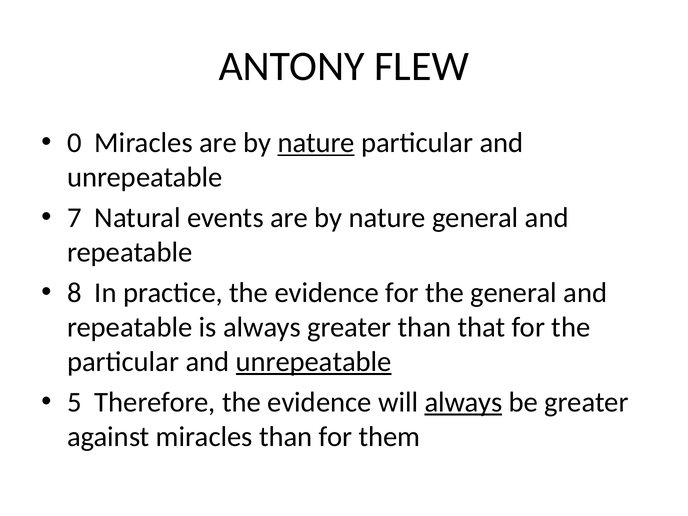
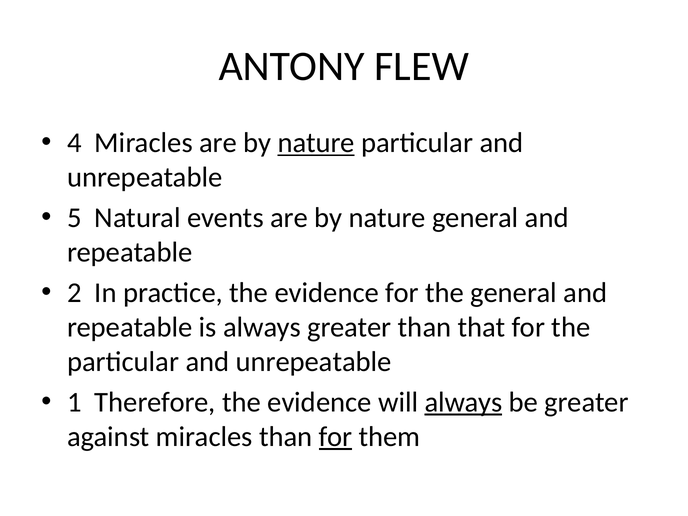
0: 0 -> 4
7: 7 -> 5
8: 8 -> 2
unrepeatable at (314, 362) underline: present -> none
5: 5 -> 1
for at (336, 437) underline: none -> present
